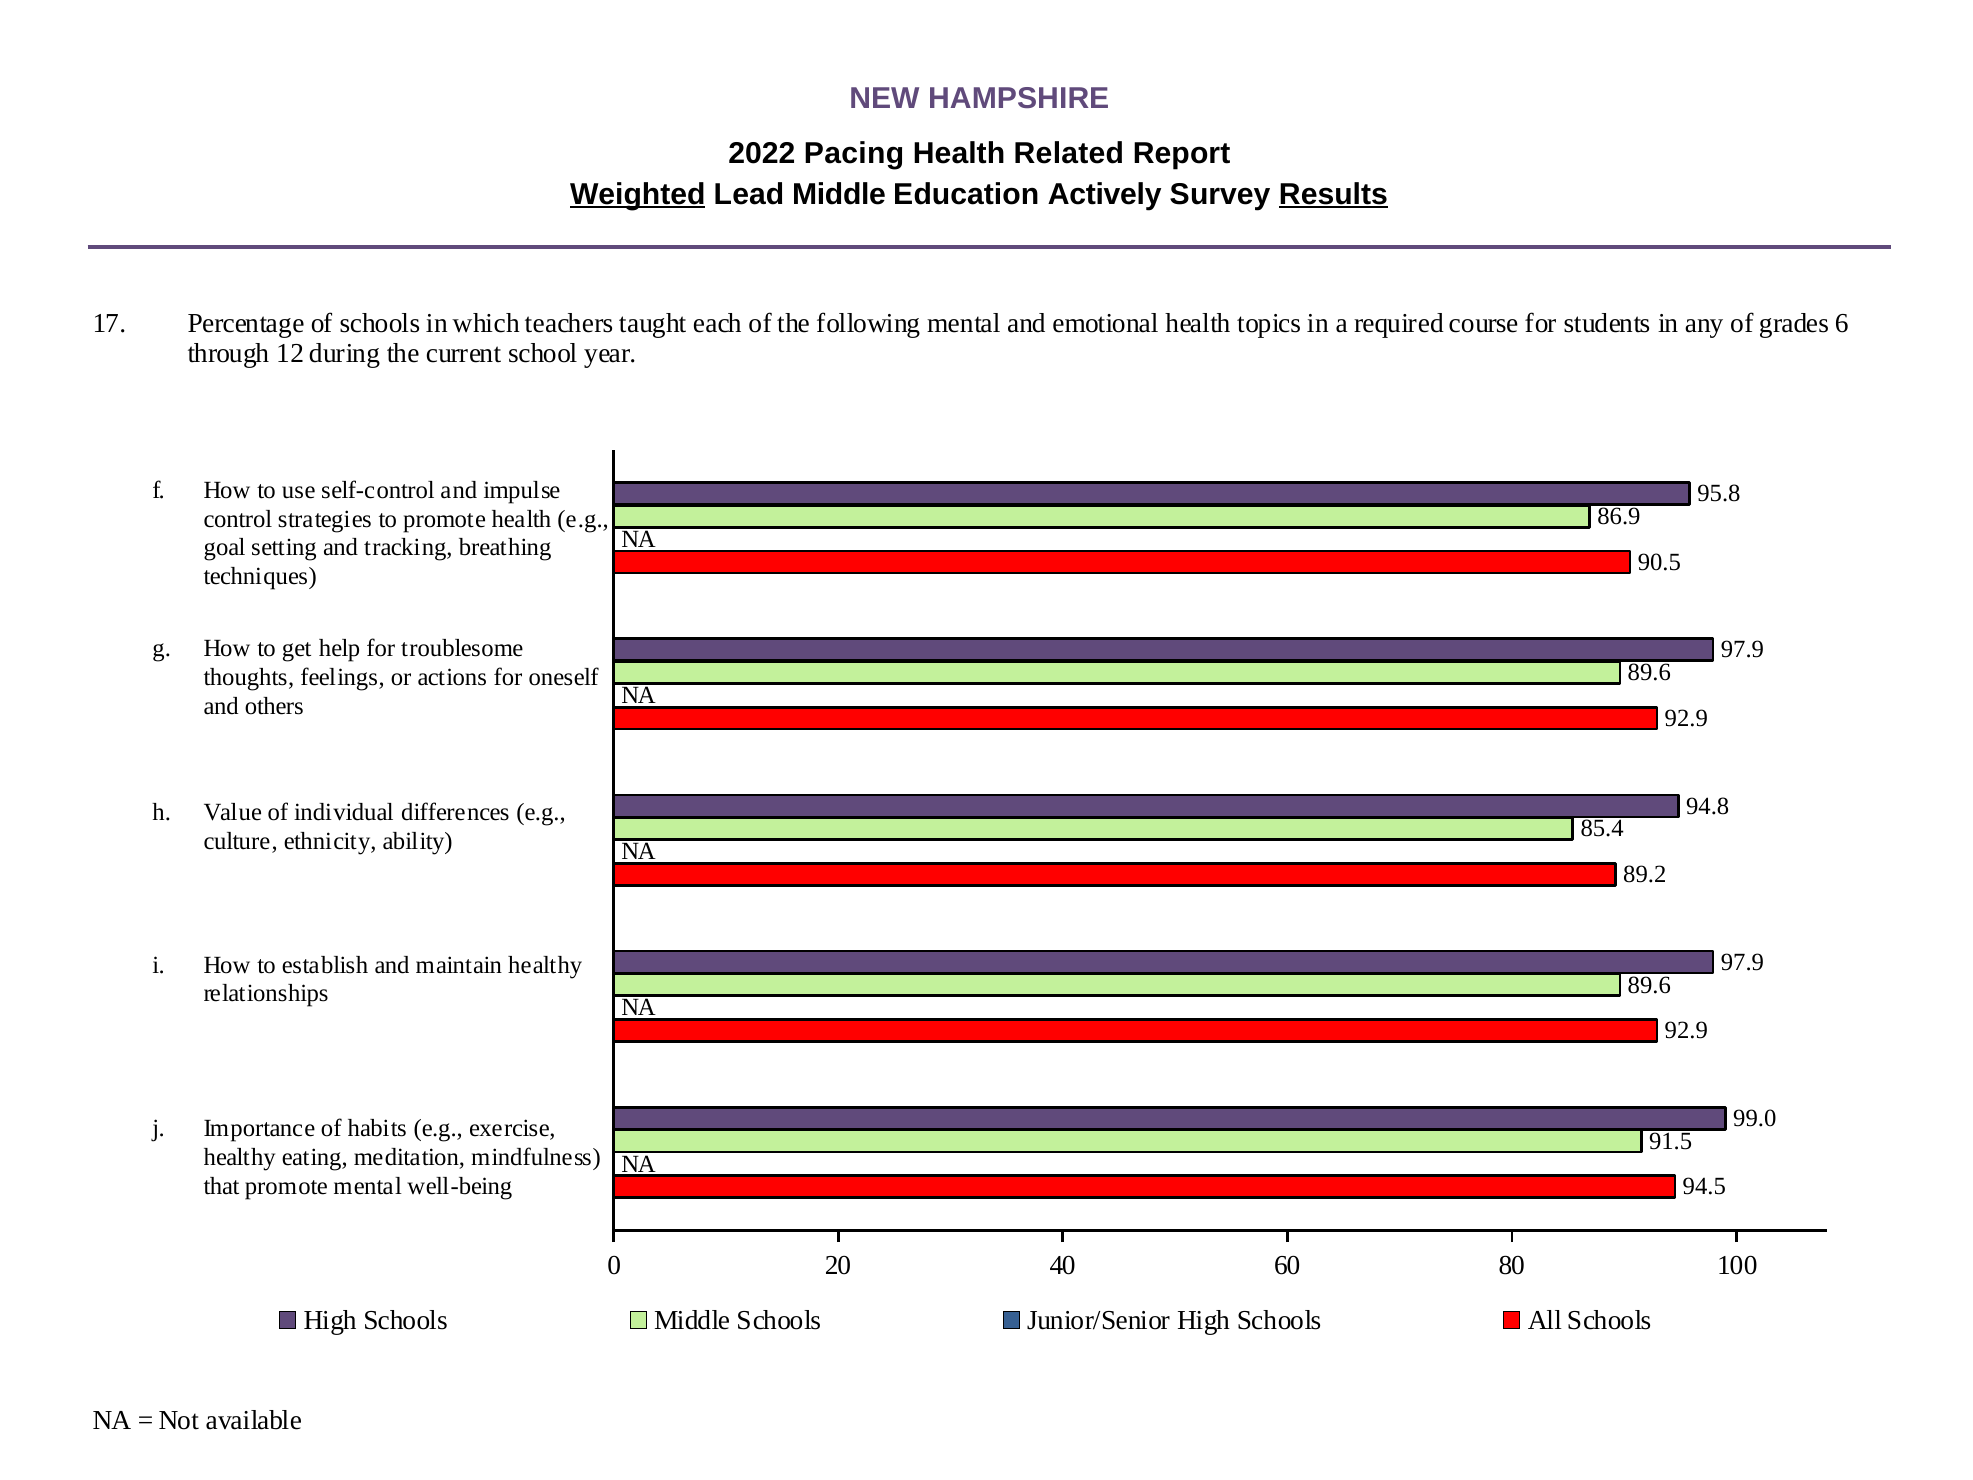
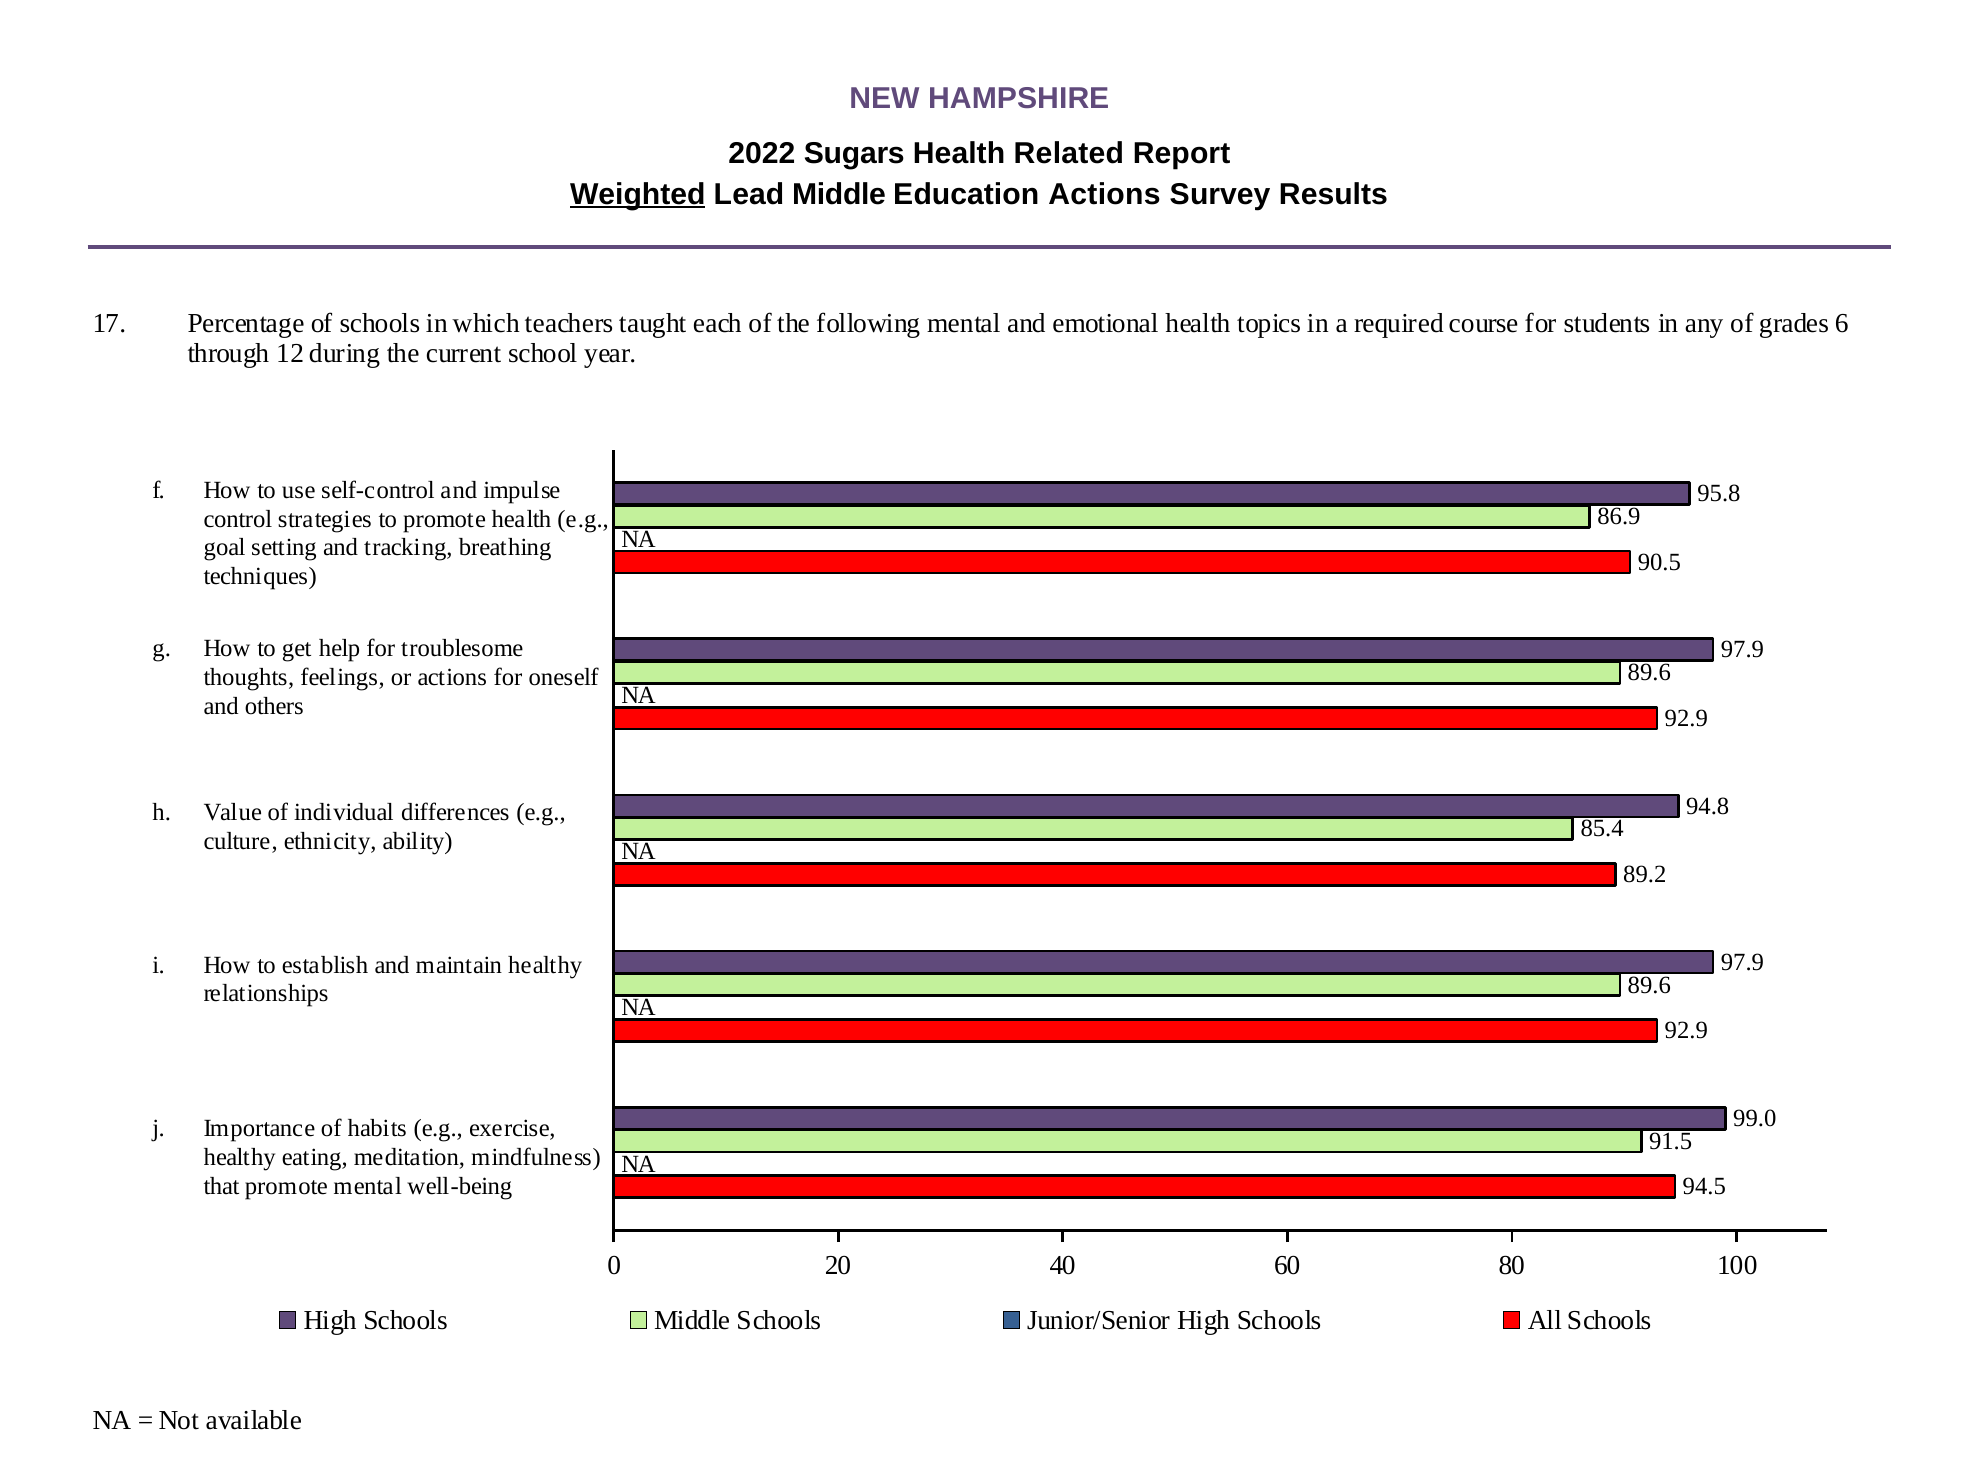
Pacing: Pacing -> Sugars
Education Actively: Actively -> Actions
Results underline: present -> none
